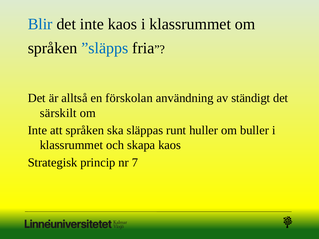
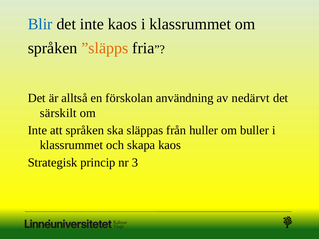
”släpps colour: blue -> orange
ständigt: ständigt -> nedärvt
runt: runt -> från
7: 7 -> 3
